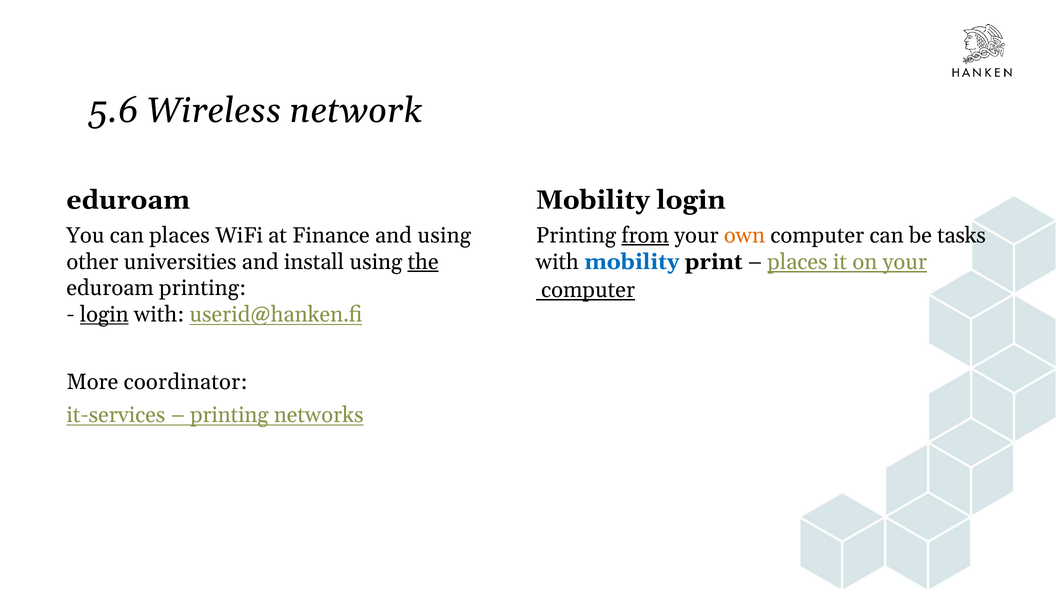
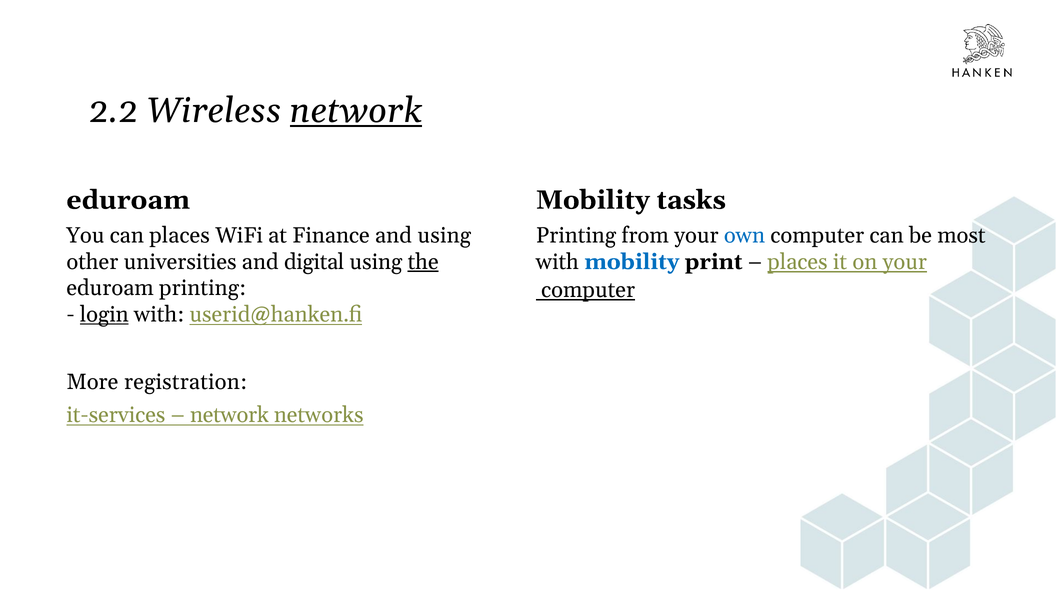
5.6: 5.6 -> 2.2
network at (356, 111) underline: none -> present
Mobility login: login -> tasks
from underline: present -> none
own colour: orange -> blue
tasks: tasks -> most
install: install -> digital
coordinator: coordinator -> registration
printing at (229, 415): printing -> network
